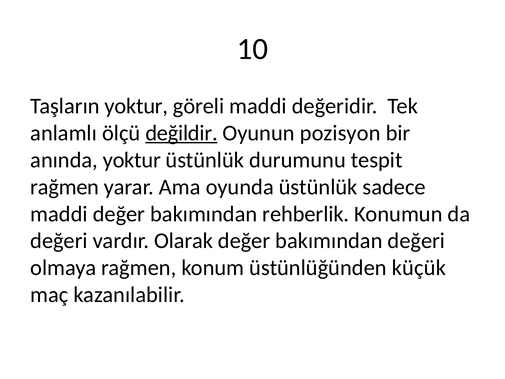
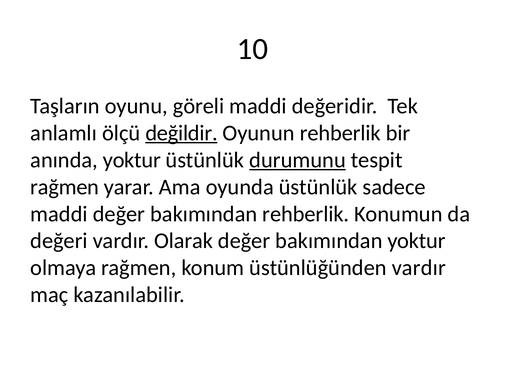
Taşların yoktur: yoktur -> oyunu
Oyunun pozisyon: pozisyon -> rehberlik
durumunu underline: none -> present
bakımından değeri: değeri -> yoktur
üstünlüğünden küçük: küçük -> vardır
